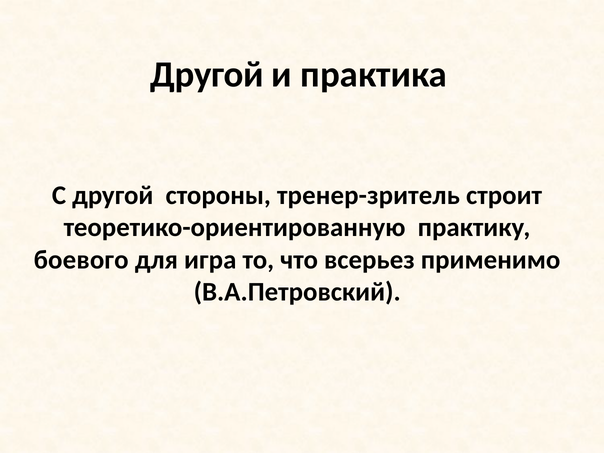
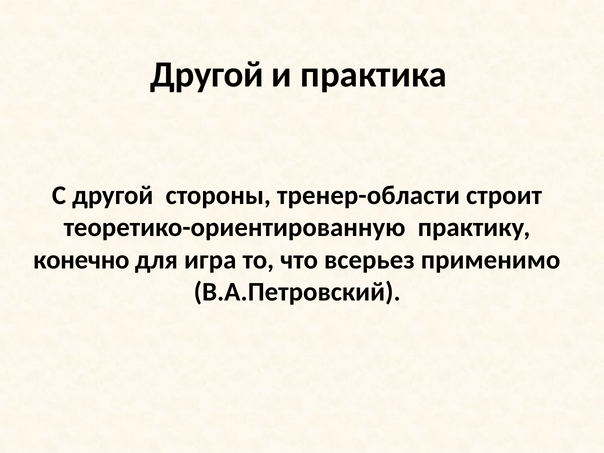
тренер-зритель: тренер-зритель -> тренер-области
боевого: боевого -> конечно
